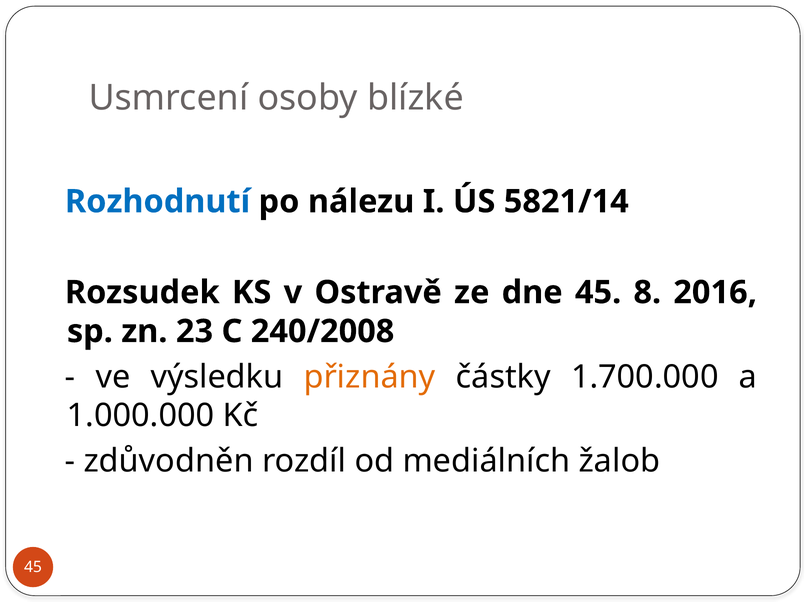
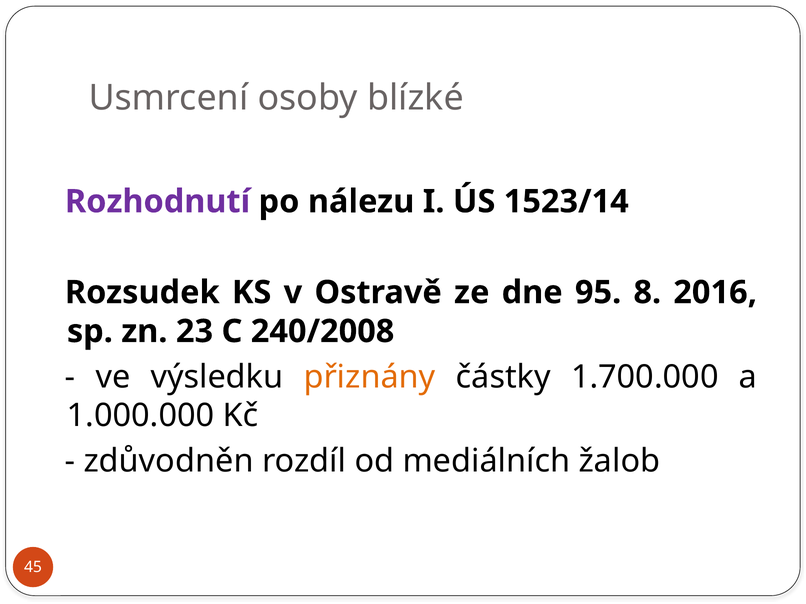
Rozhodnutí colour: blue -> purple
5821/14: 5821/14 -> 1523/14
dne 45: 45 -> 95
